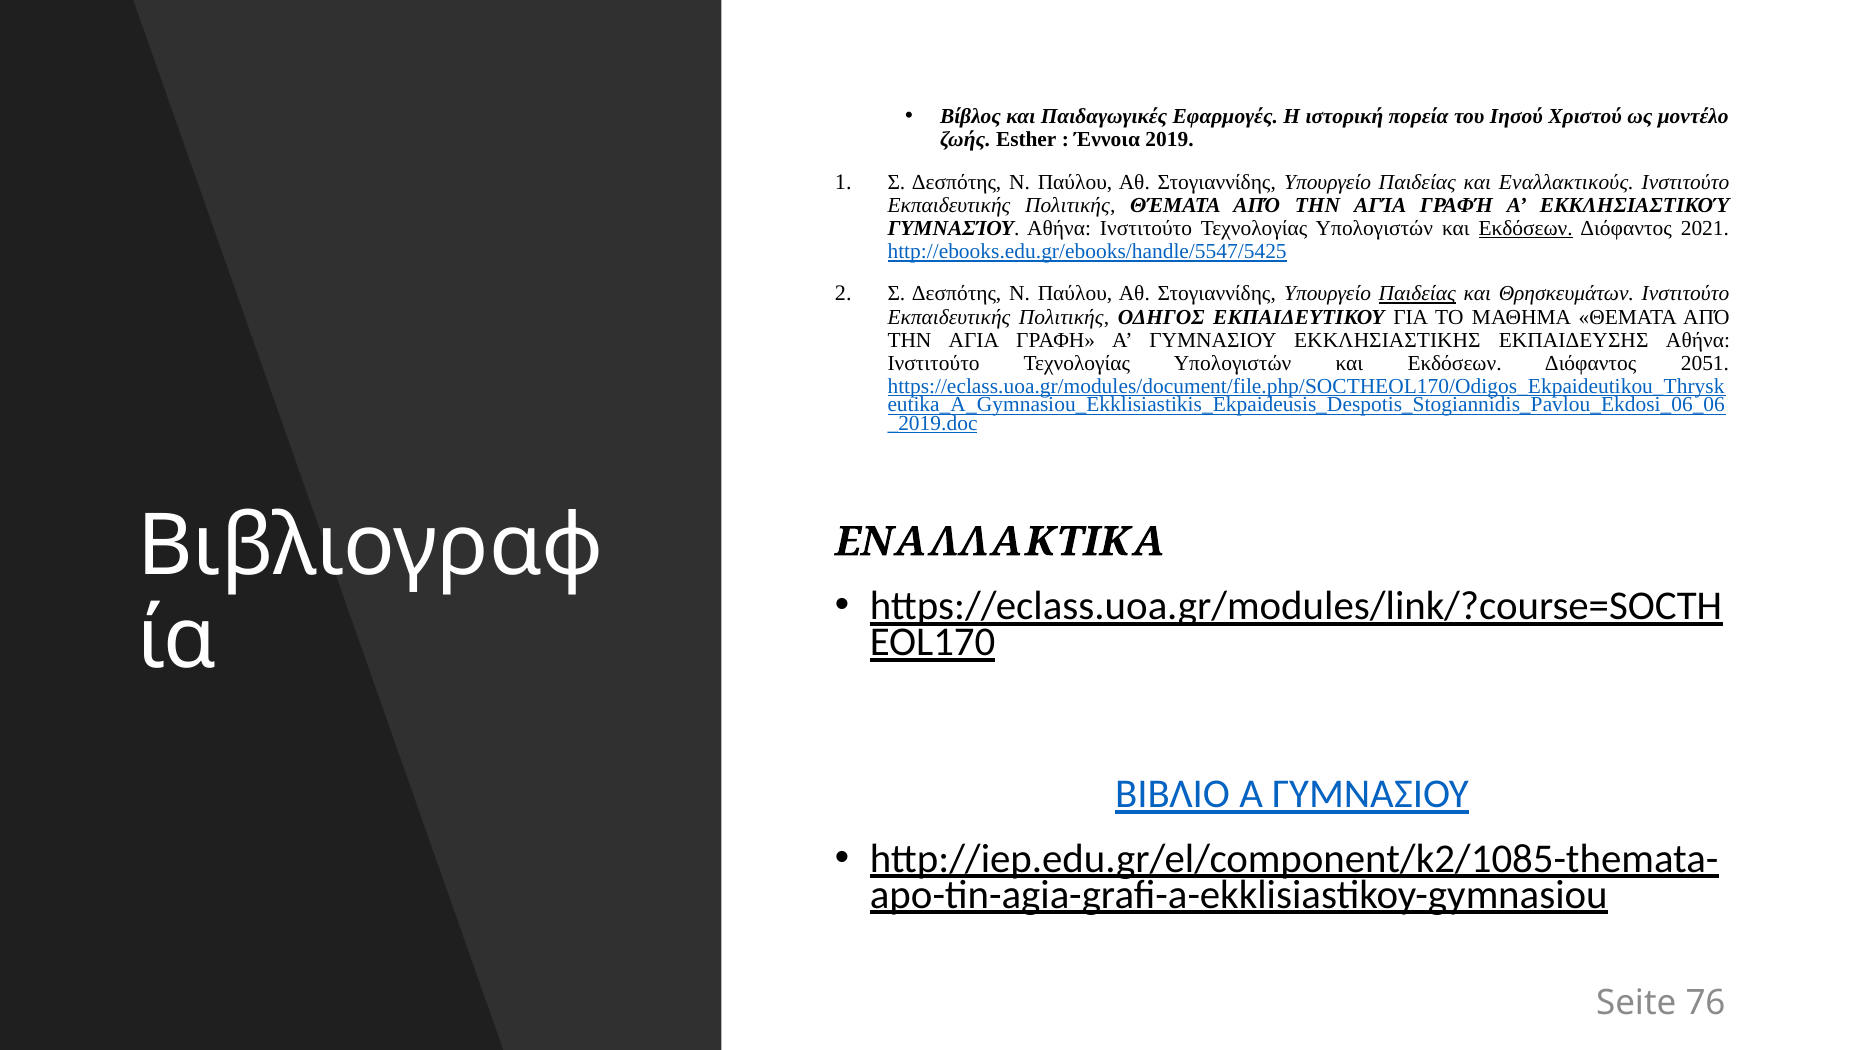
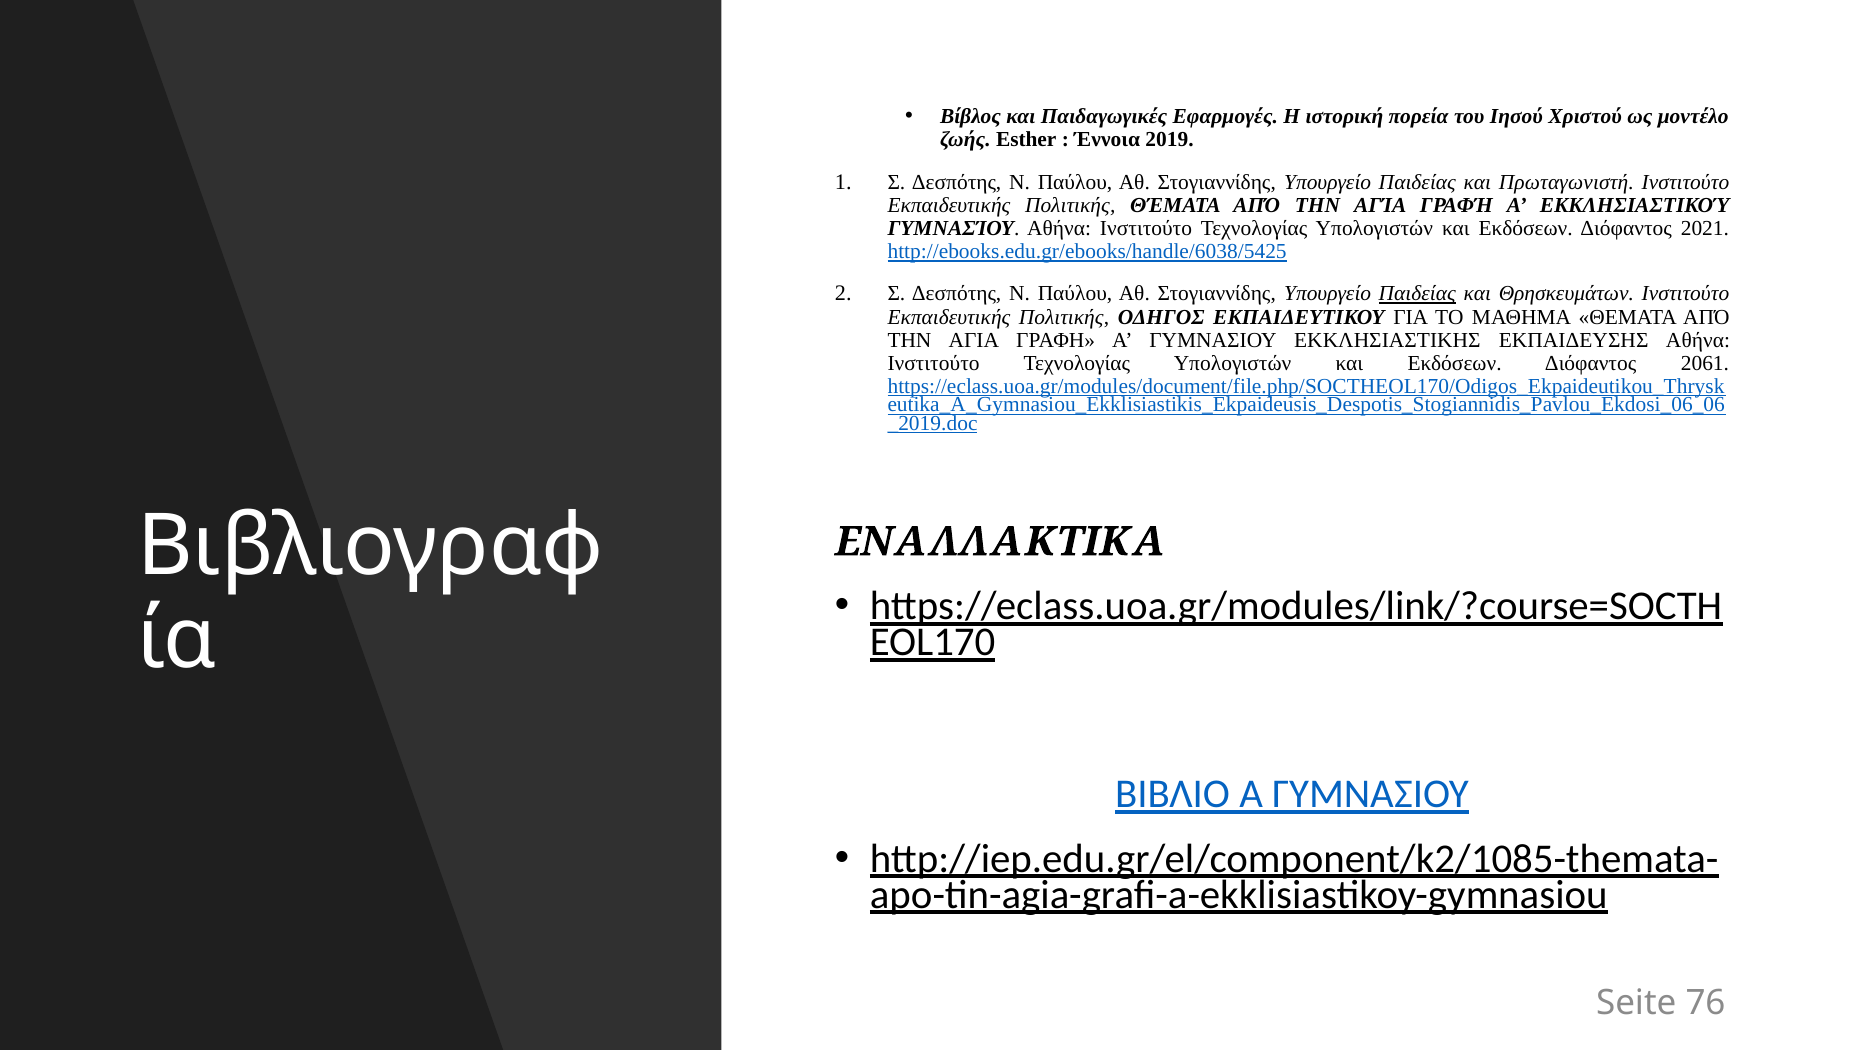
Εναλλακτικούς: Εναλλακτικούς -> Πρωταγωνιστή
Εκδόσεων at (1526, 228) underline: present -> none
http://ebooks.edu.gr/ebooks/handle/5547/5425: http://ebooks.edu.gr/ebooks/handle/5547/5425 -> http://ebooks.edu.gr/ebooks/handle/6038/5425
2051: 2051 -> 2061
